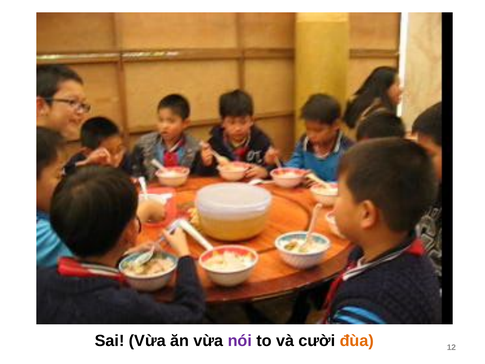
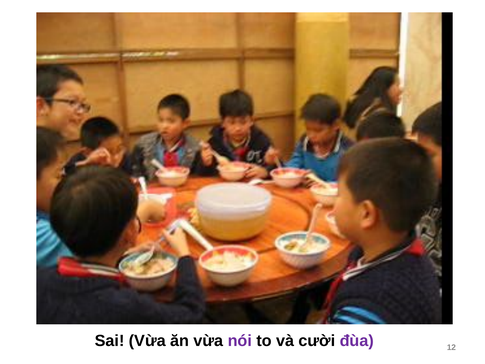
đùa colour: orange -> purple
